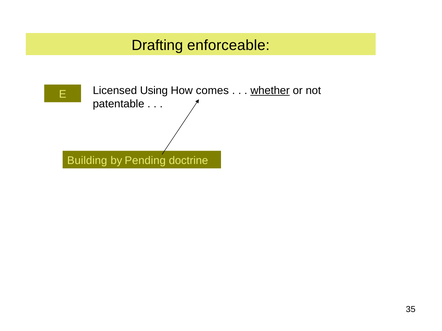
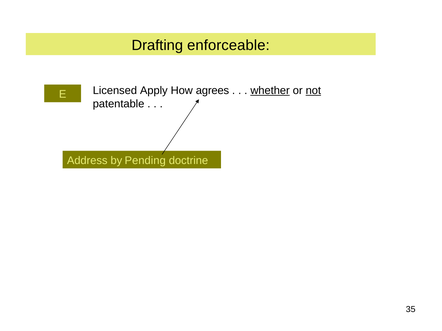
Using: Using -> Apply
comes: comes -> agrees
not underline: none -> present
Building: Building -> Address
